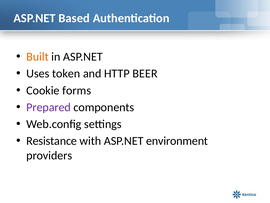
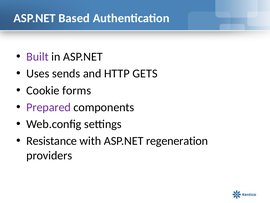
Built colour: orange -> purple
token: token -> sends
BEER: BEER -> GETS
environment: environment -> regeneration
